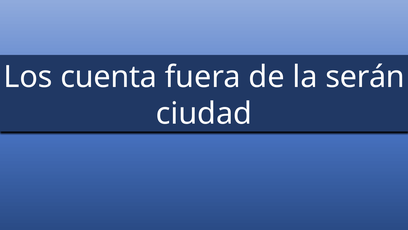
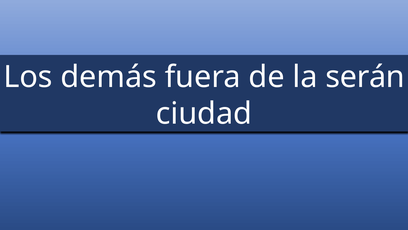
cuenta: cuenta -> demás
